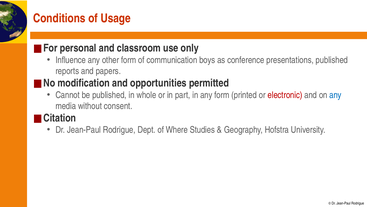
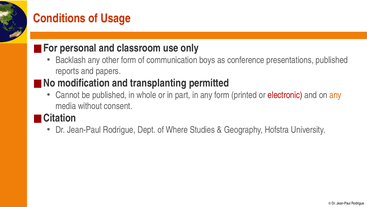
Influence: Influence -> Backlash
opportunities: opportunities -> transplanting
any at (335, 95) colour: blue -> orange
